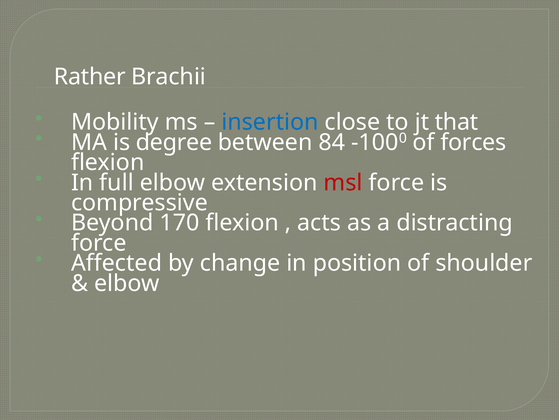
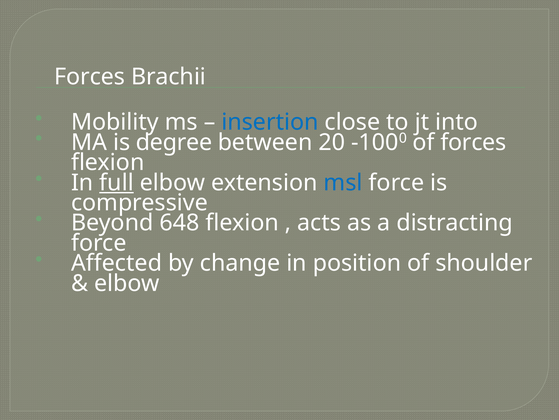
Rather at (90, 77): Rather -> Forces
that: that -> into
84: 84 -> 20
full underline: none -> present
msl colour: red -> blue
170: 170 -> 648
